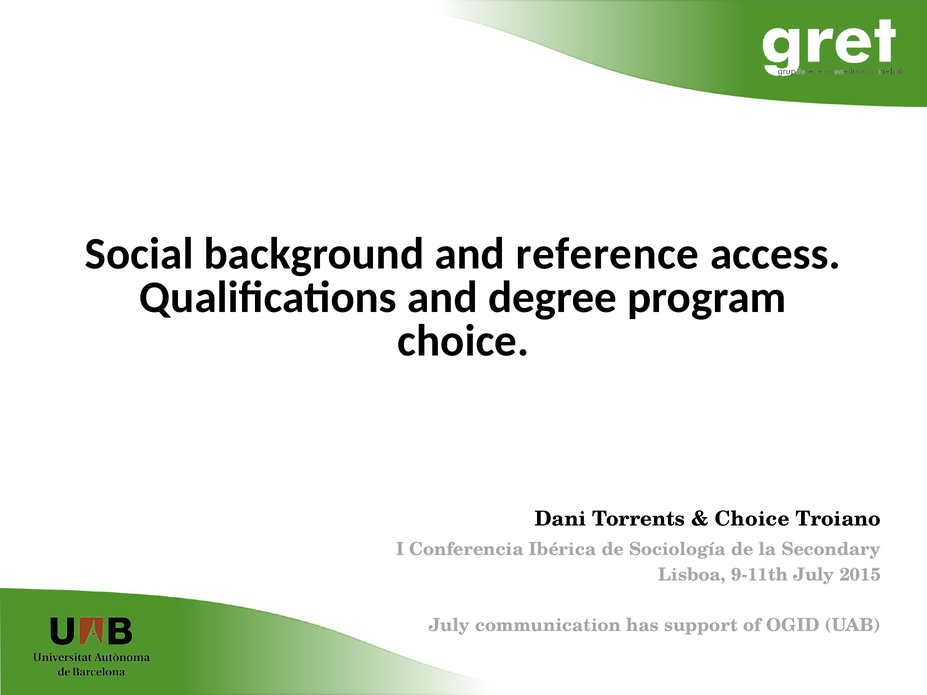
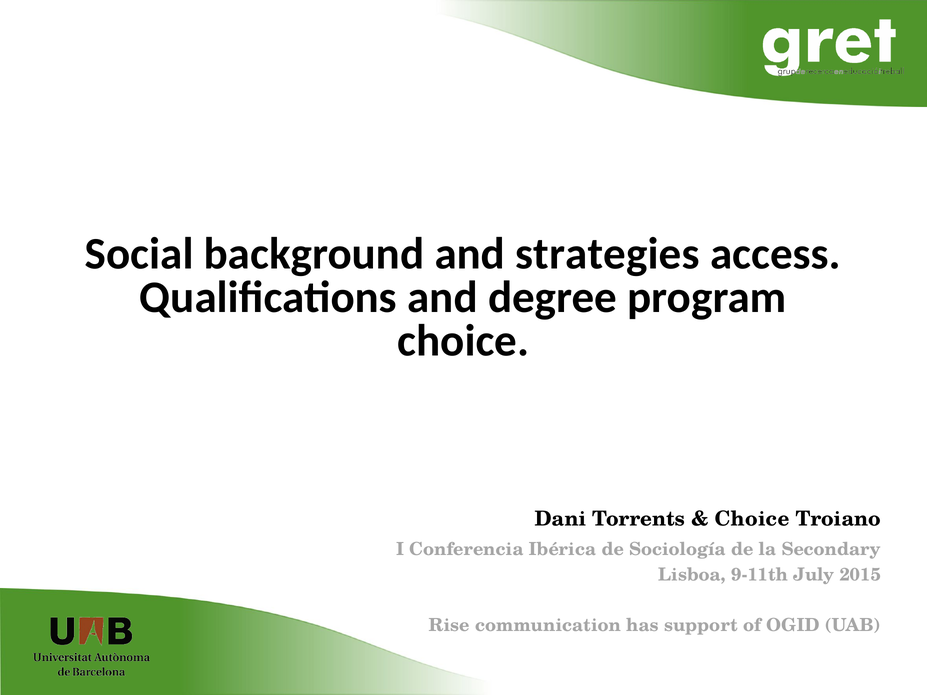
reference: reference -> strategies
July at (449, 625): July -> Rise
